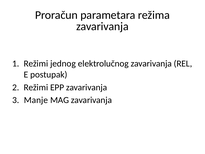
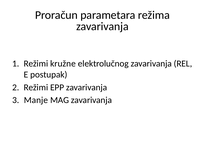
jednog: jednog -> kružne
